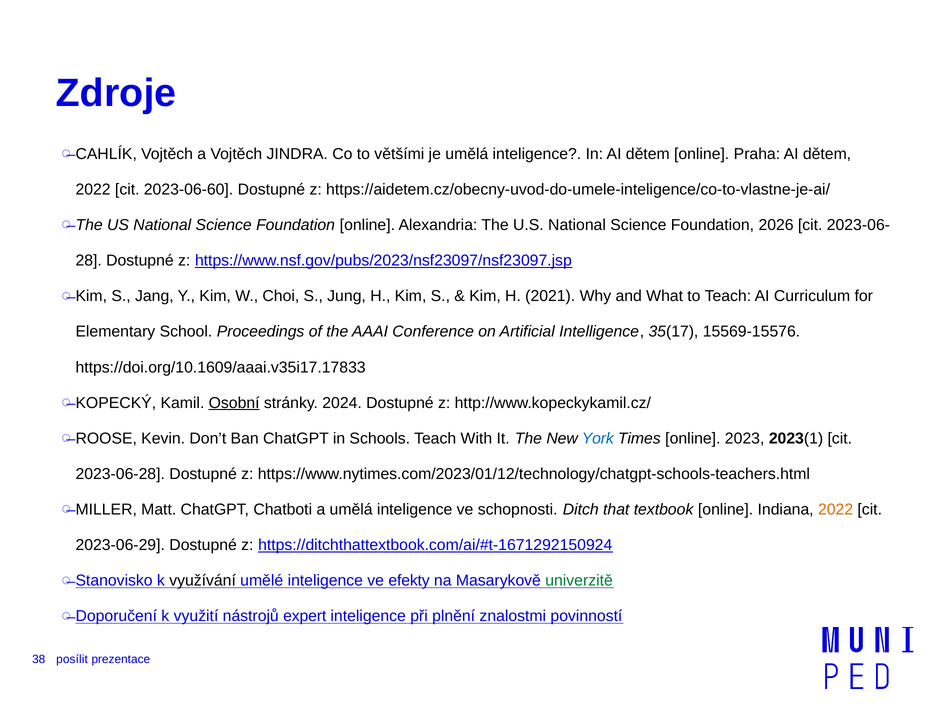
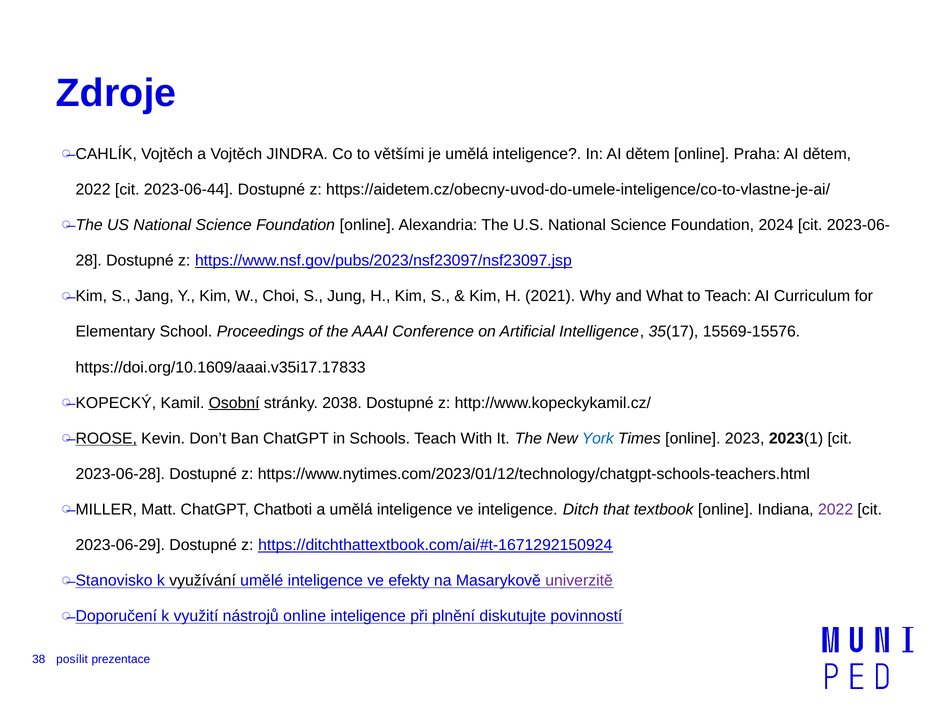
2023-06-60: 2023-06-60 -> 2023-06-44
2026: 2026 -> 2024
2024: 2024 -> 2038
ROOSE underline: none -> present
ve schopnosti: schopnosti -> inteligence
2022 at (836, 510) colour: orange -> purple
univerzitě colour: green -> purple
nástrojů expert: expert -> online
znalostmi: znalostmi -> diskutujte
